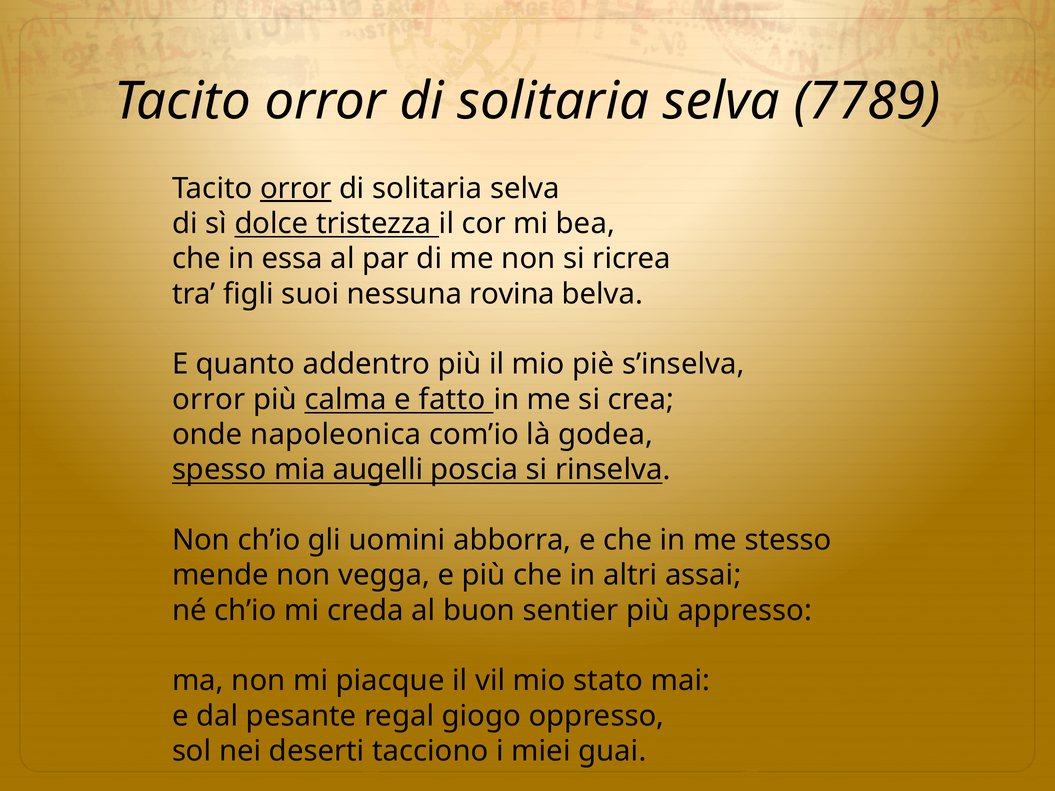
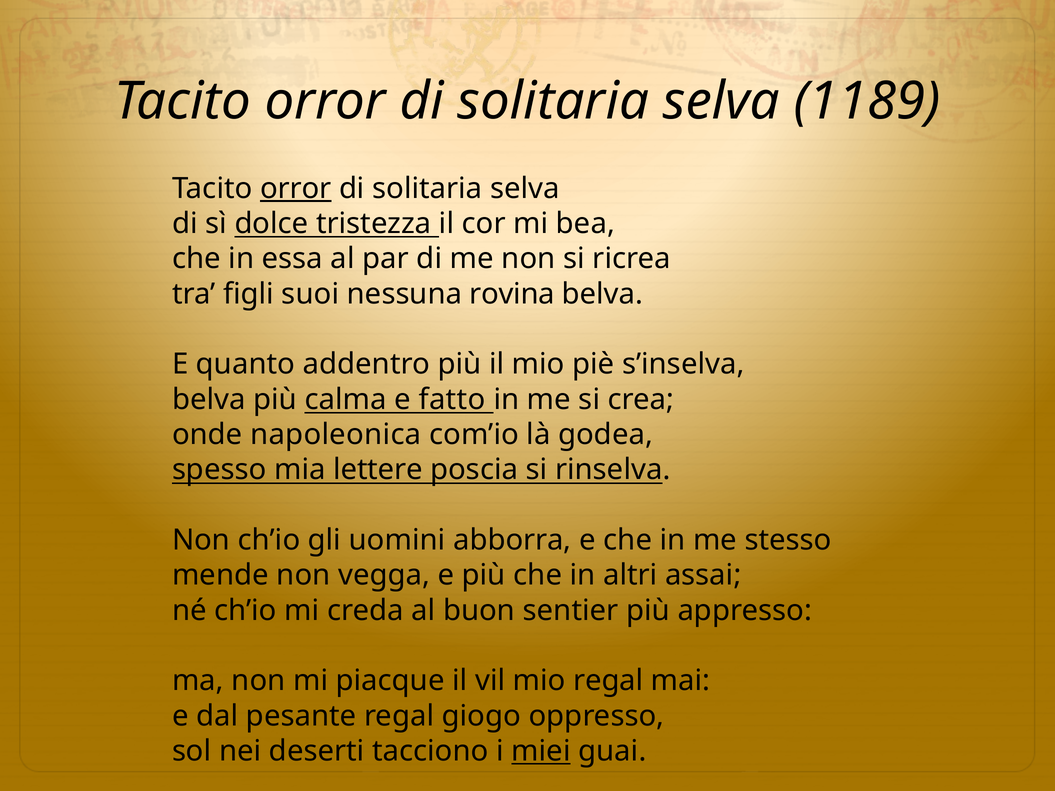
7789: 7789 -> 1189
orror at (209, 399): orror -> belva
augelli: augelli -> lettere
mio stato: stato -> regal
miei underline: none -> present
